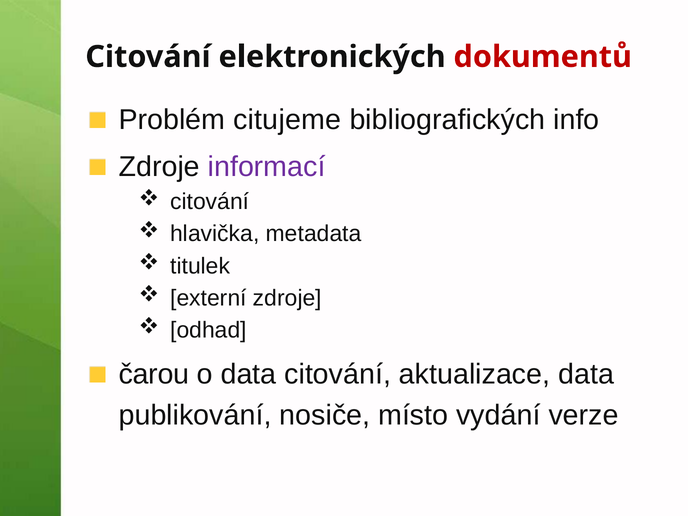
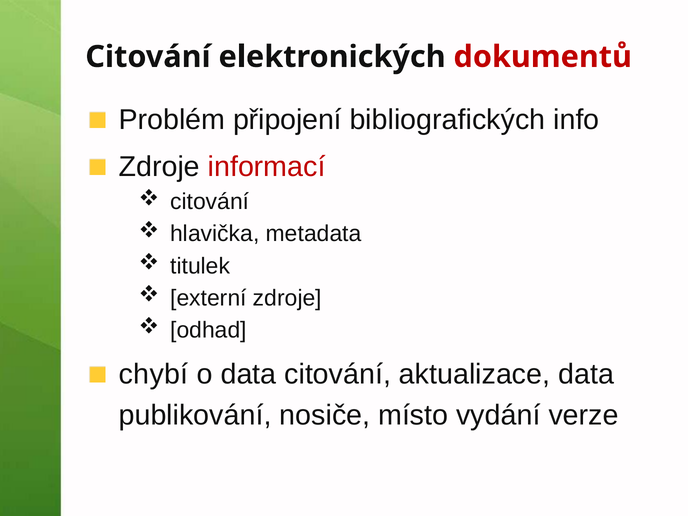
citujeme: citujeme -> připojení
informací colour: purple -> red
čarou: čarou -> chybí
